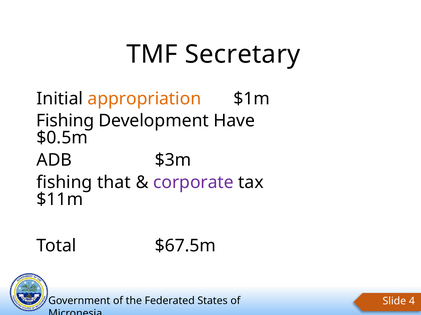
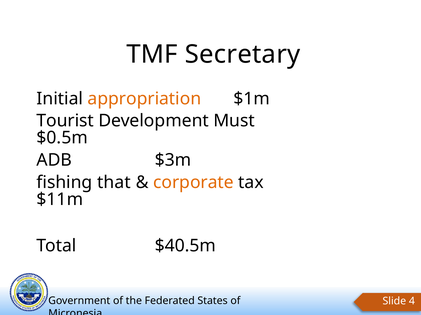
Fishing at (65, 121): Fishing -> Tourist
Have: Have -> Must
corporate colour: purple -> orange
$67.5m: $67.5m -> $40.5m
